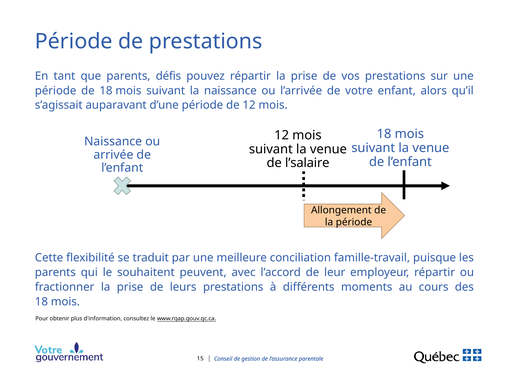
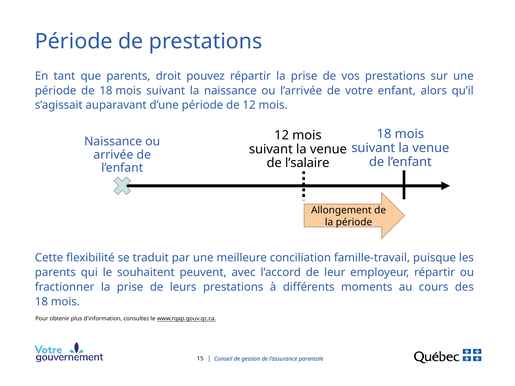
défis: défis -> droit
